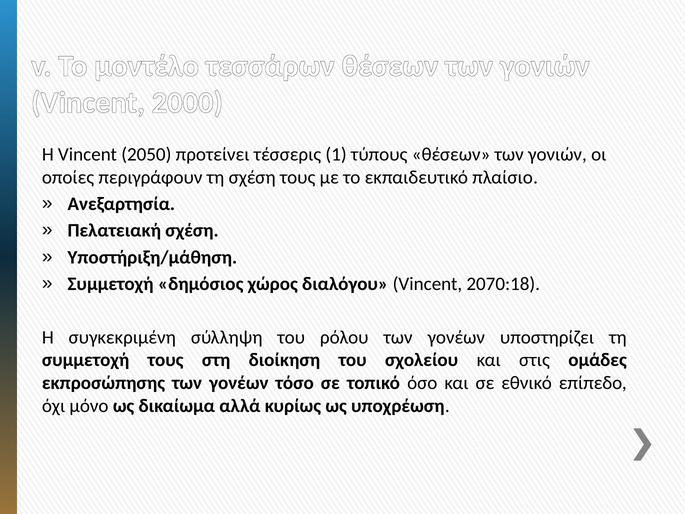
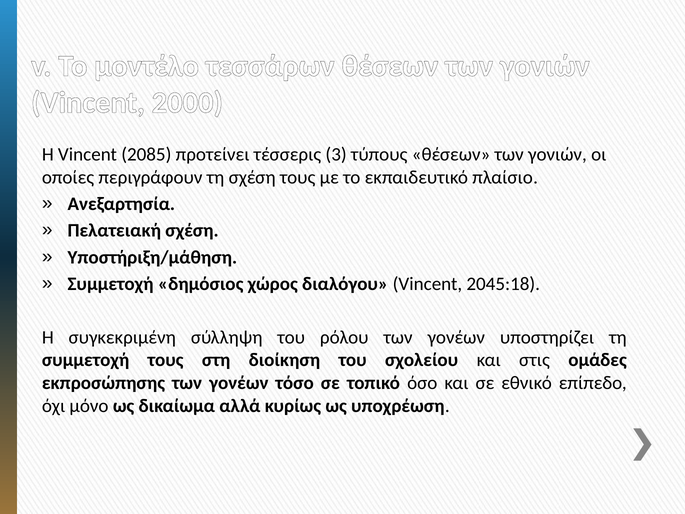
2050: 2050 -> 2085
1: 1 -> 3
2070:18: 2070:18 -> 2045:18
